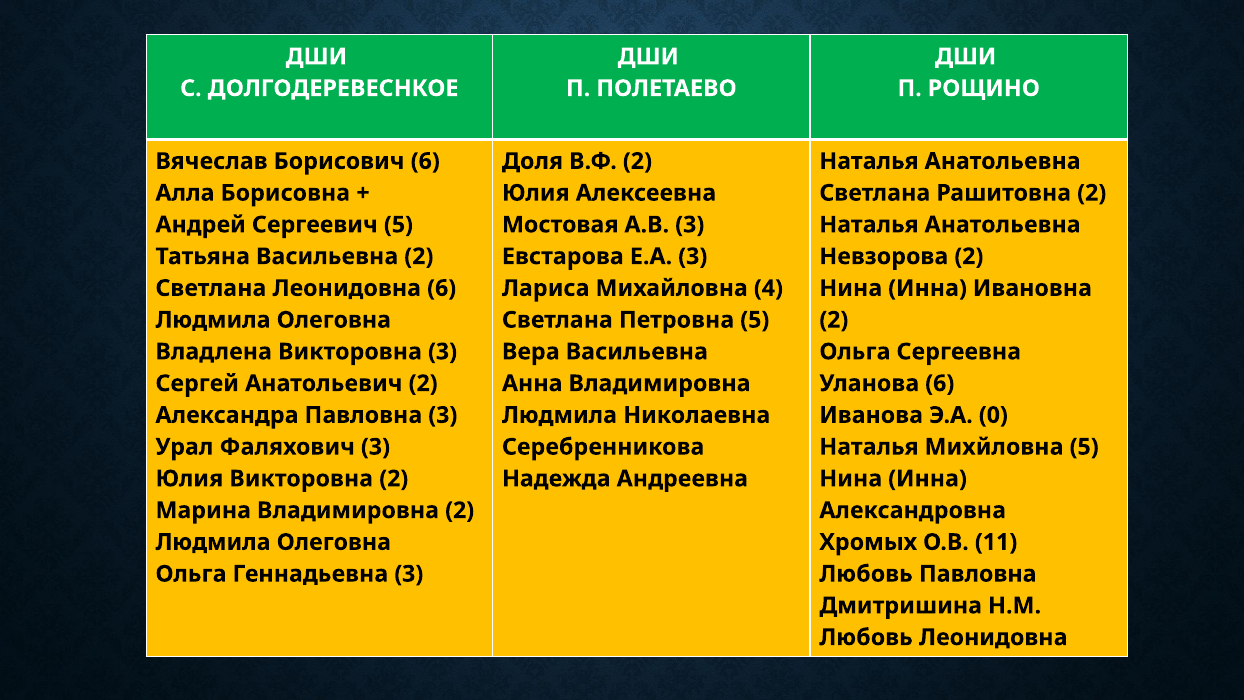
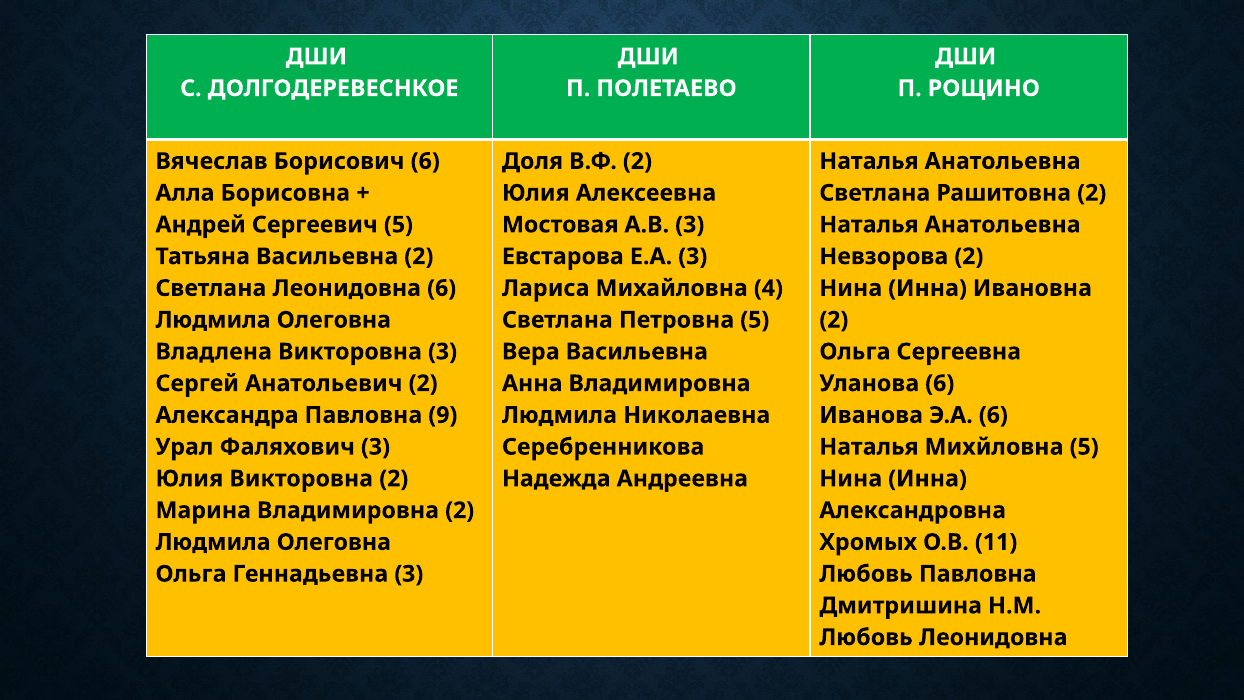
Павловна 3: 3 -> 9
Э.А 0: 0 -> 6
